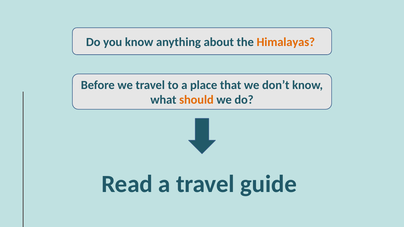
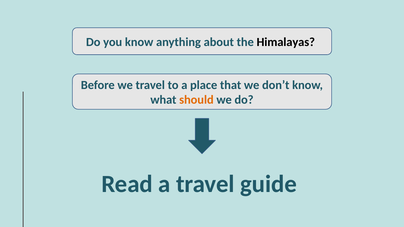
Himalayas colour: orange -> black
